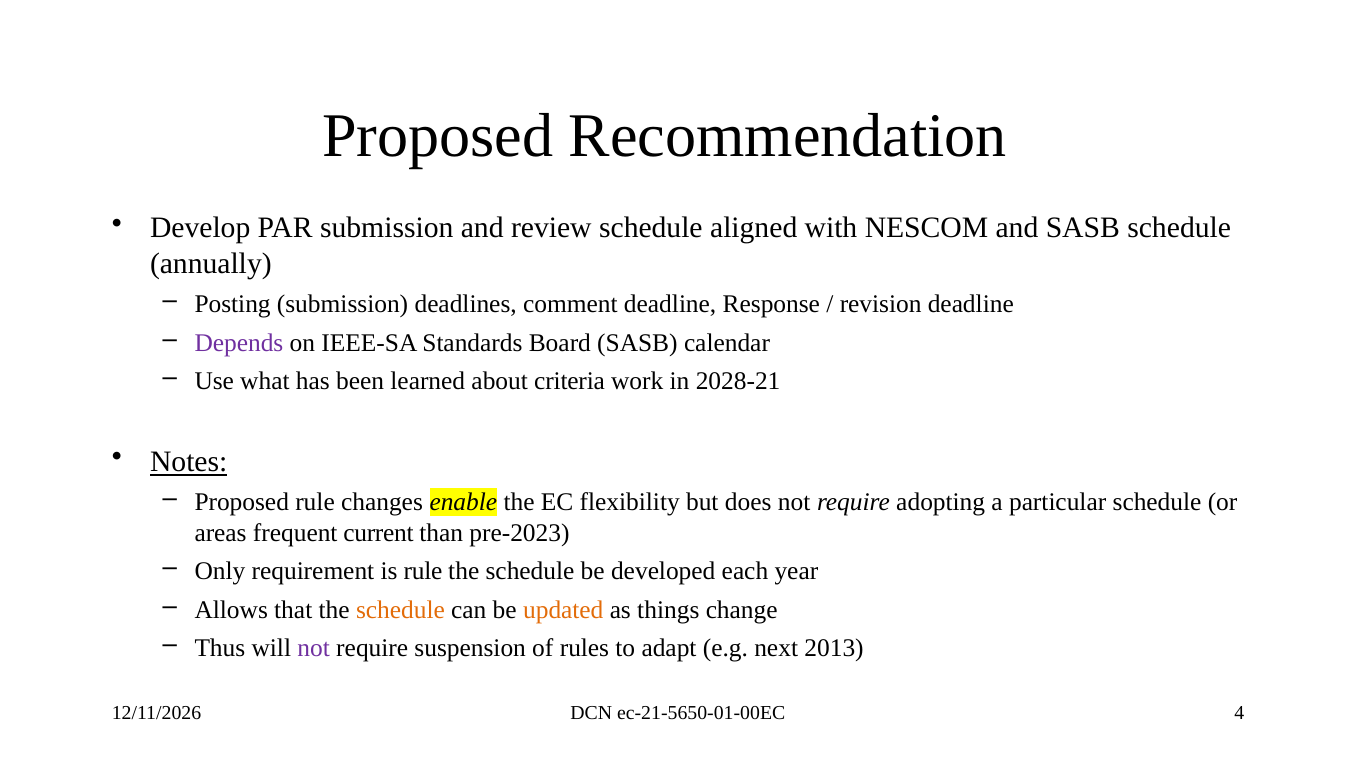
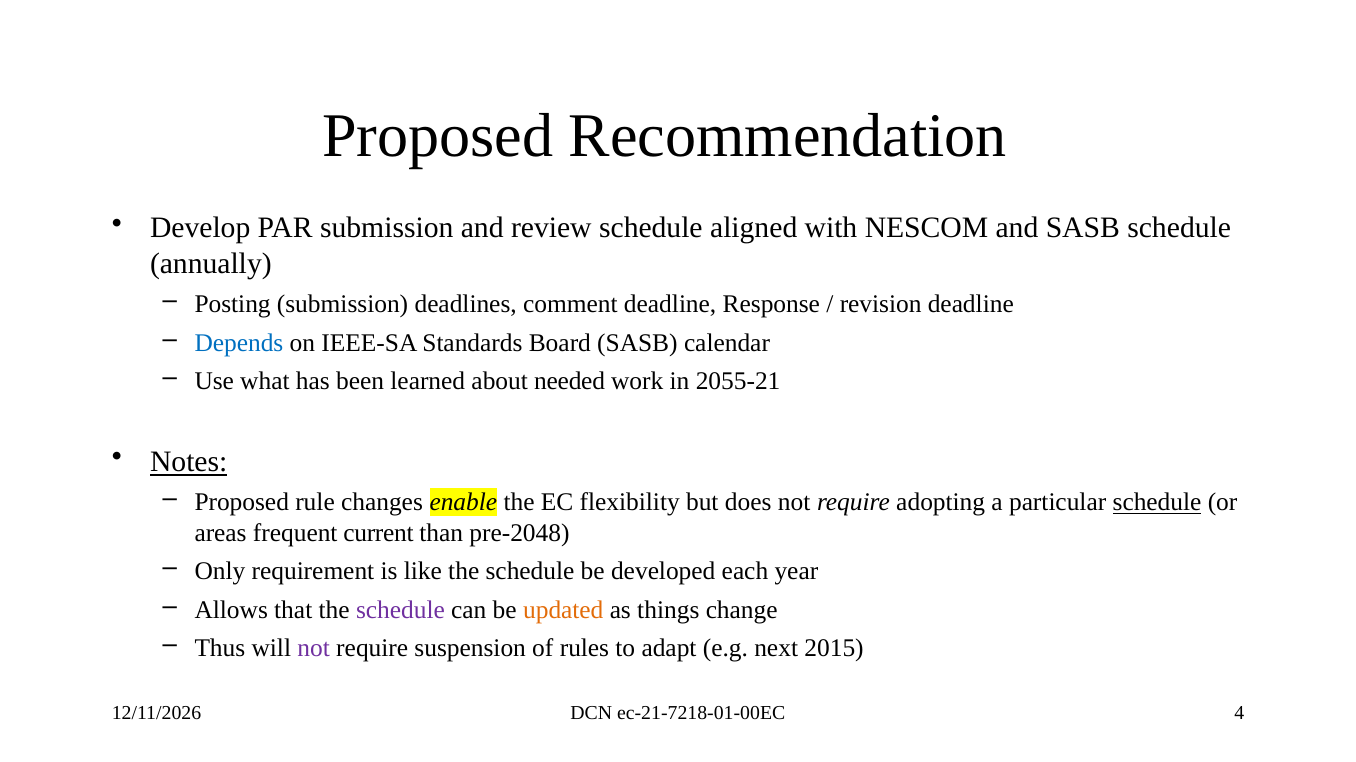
Depends colour: purple -> blue
criteria: criteria -> needed
2028-21: 2028-21 -> 2055-21
schedule at (1157, 503) underline: none -> present
pre-2023: pre-2023 -> pre-2048
is rule: rule -> like
schedule at (400, 610) colour: orange -> purple
2013: 2013 -> 2015
ec-21-5650-01-00EC: ec-21-5650-01-00EC -> ec-21-7218-01-00EC
